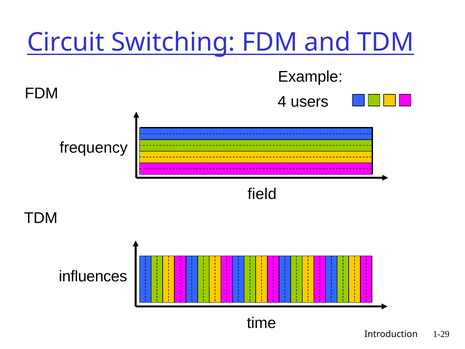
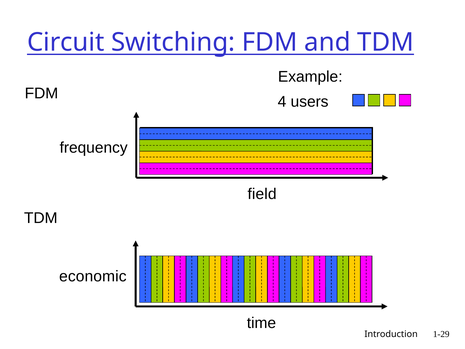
influences: influences -> economic
